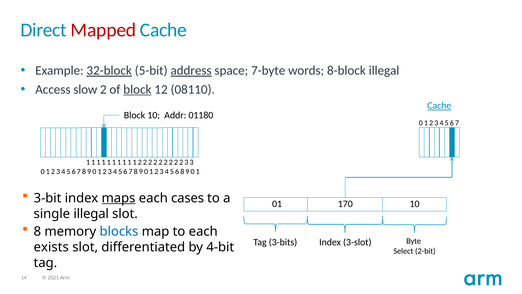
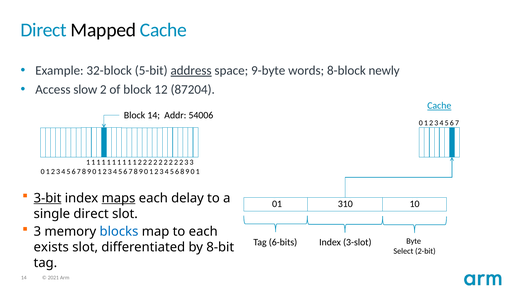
Mapped colour: red -> black
32-block underline: present -> none
7-byte: 7-byte -> 9-byte
8-block illegal: illegal -> newly
block at (137, 89) underline: present -> none
08110: 08110 -> 87204
Block 10: 10 -> 14
01180: 01180 -> 54006
3-bit underline: none -> present
cases: cases -> delay
170: 170 -> 310
single illegal: illegal -> direct
8: 8 -> 3
3-bits: 3-bits -> 6-bits
4-bit: 4-bit -> 8-bit
